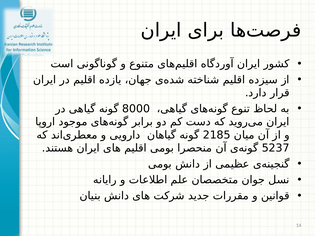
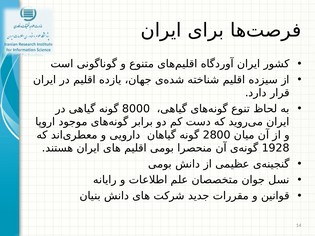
2185: 2185 -> 2800
5237: 5237 -> 1928
